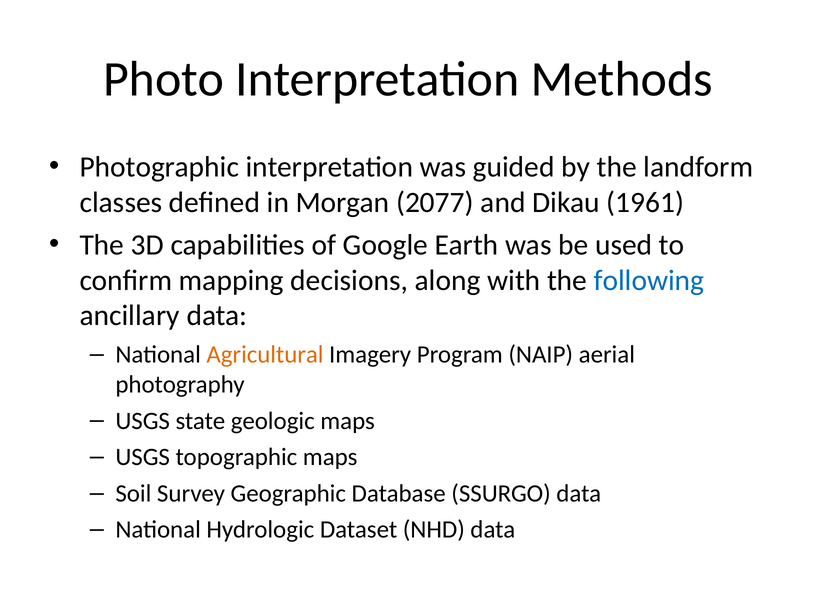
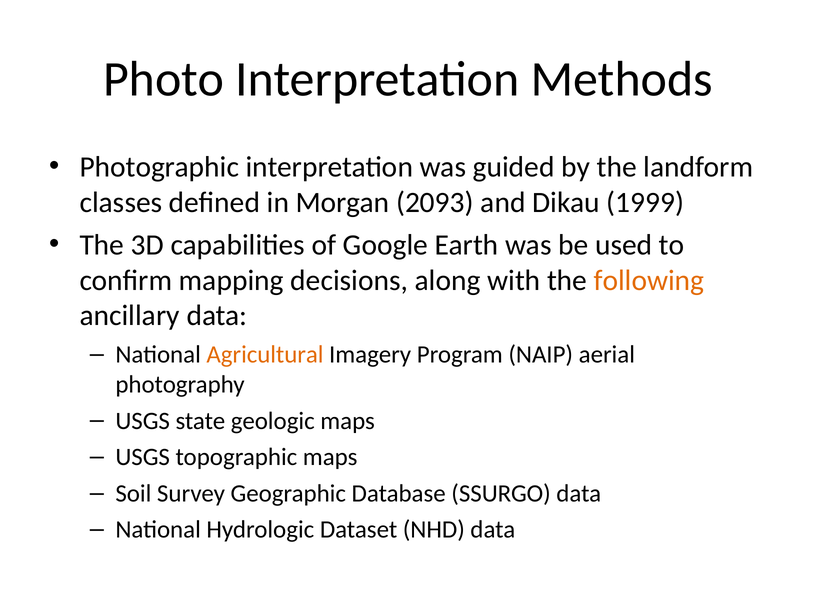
2077: 2077 -> 2093
1961: 1961 -> 1999
following colour: blue -> orange
